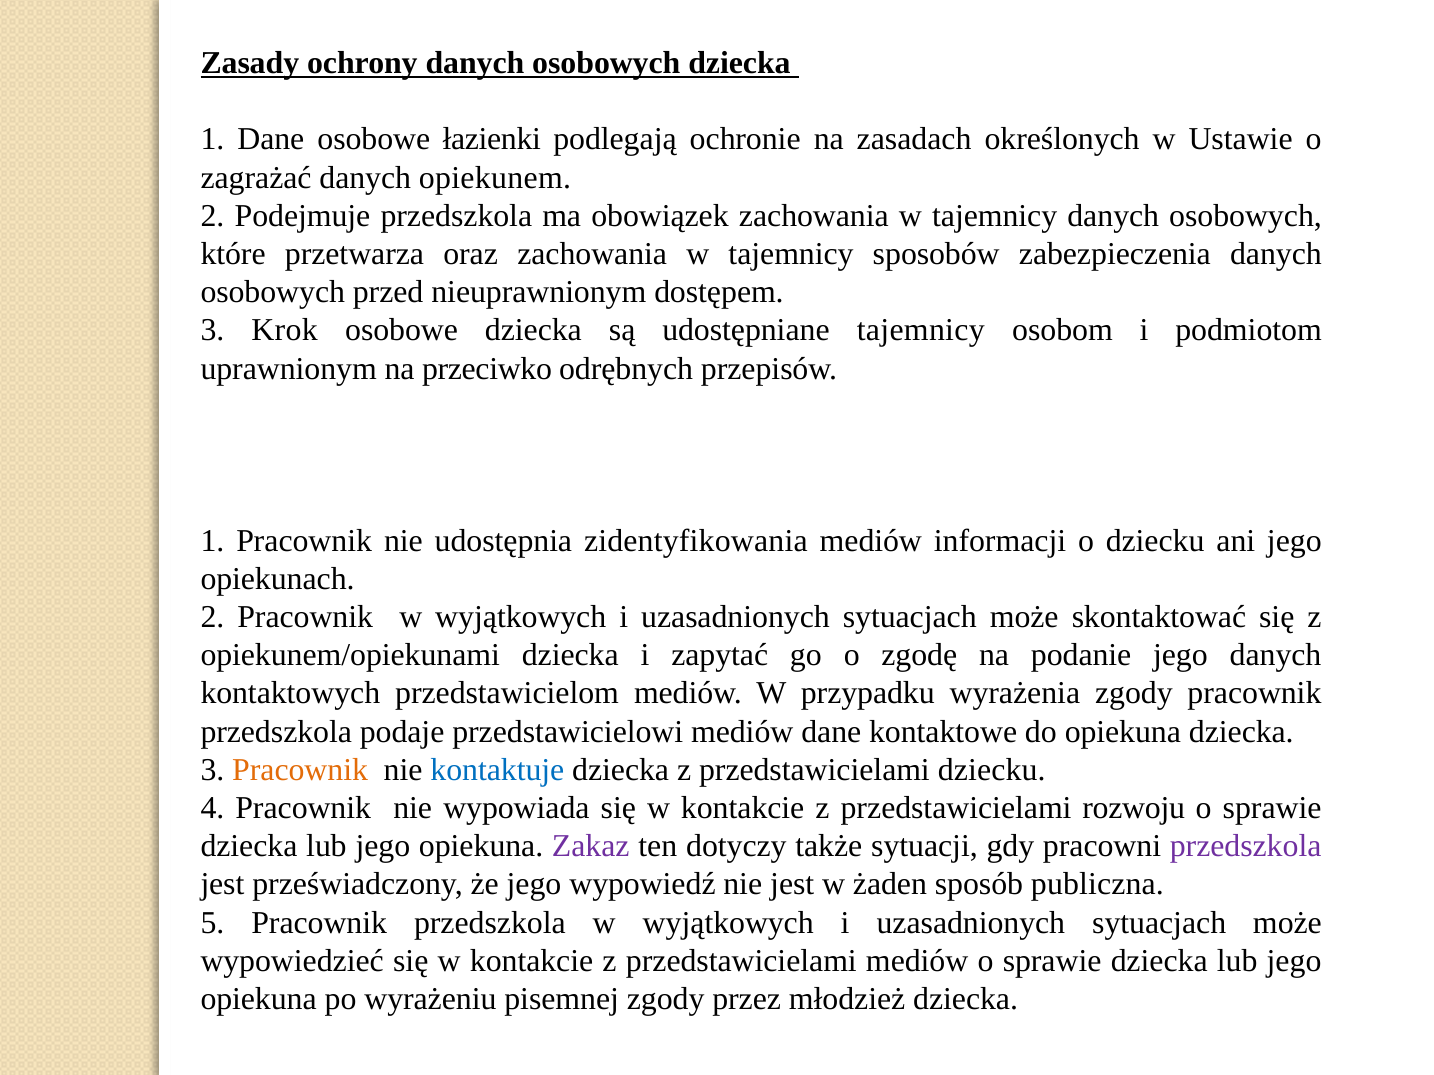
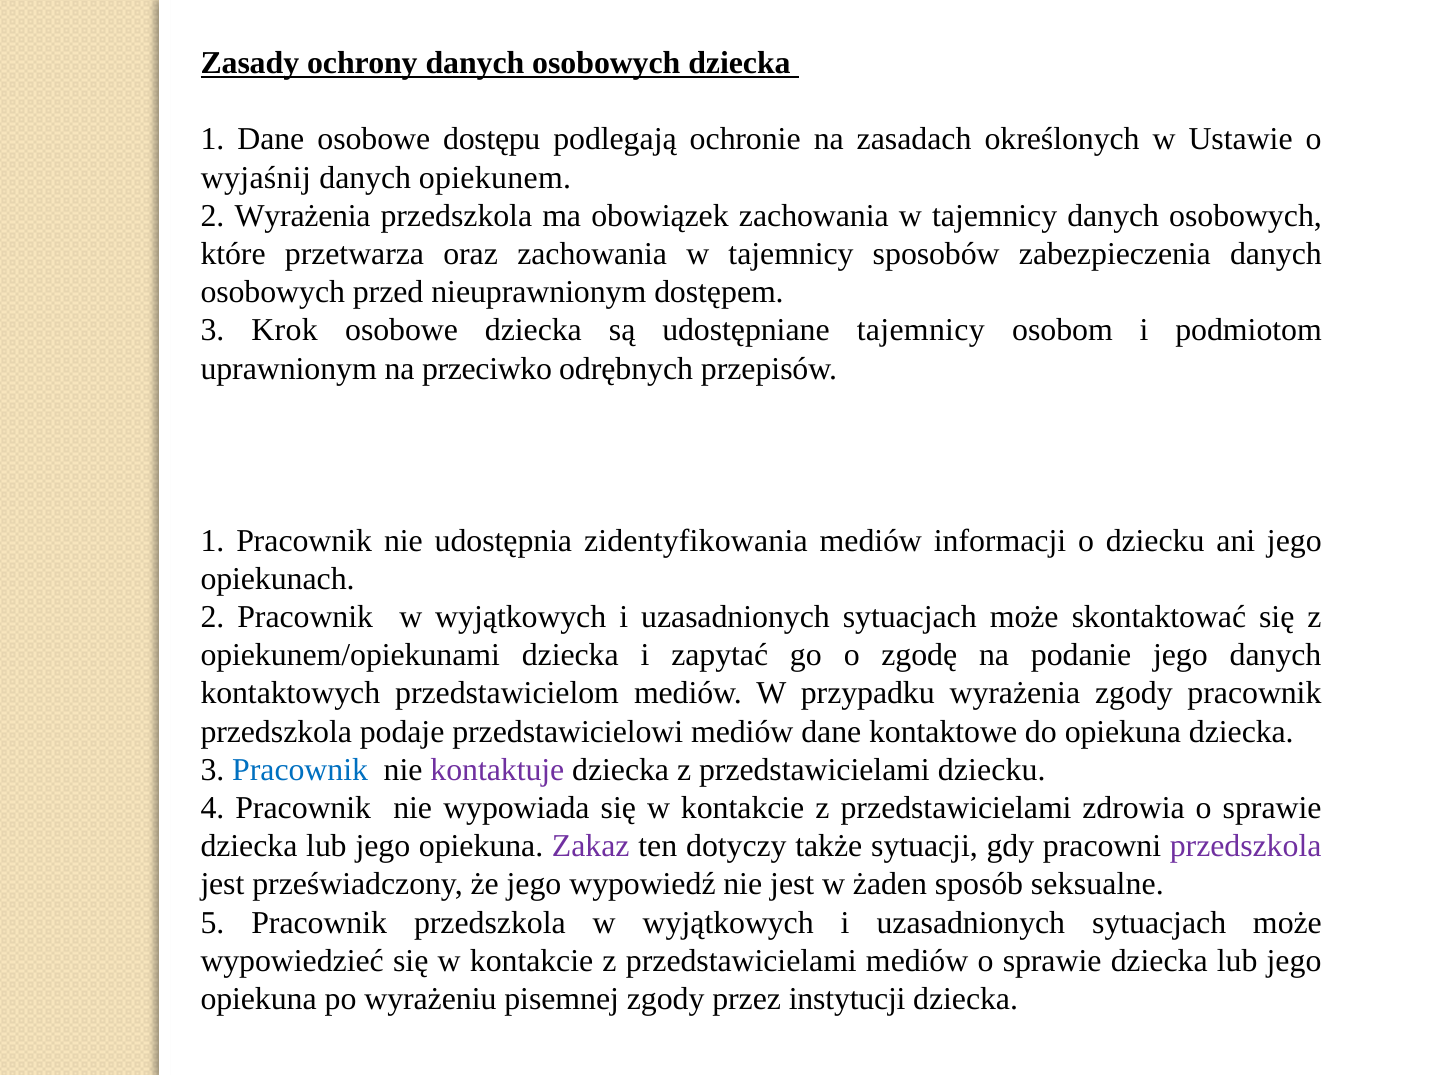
łazienki: łazienki -> dostępu
zagrażać: zagrażać -> wyjaśnij
2 Podejmuje: Podejmuje -> Wyrażenia
Pracownik at (300, 770) colour: orange -> blue
kontaktuje colour: blue -> purple
rozwoju: rozwoju -> zdrowia
publiczna: publiczna -> seksualne
młodzież: młodzież -> instytucji
